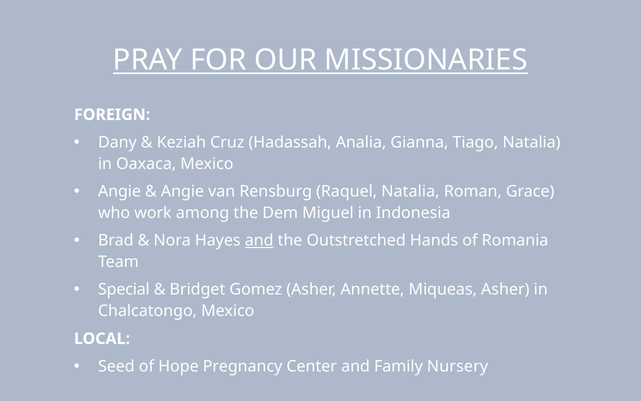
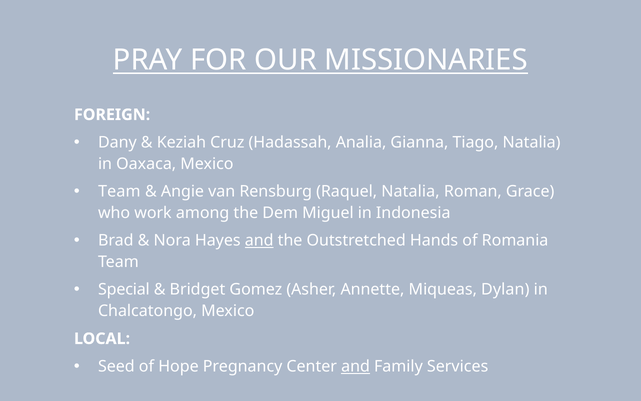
Angie at (119, 191): Angie -> Team
Miqueas Asher: Asher -> Dylan
and at (356, 366) underline: none -> present
Nursery: Nursery -> Services
